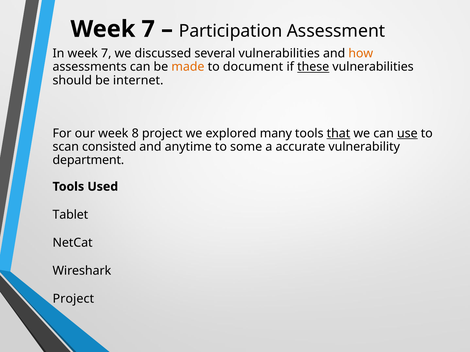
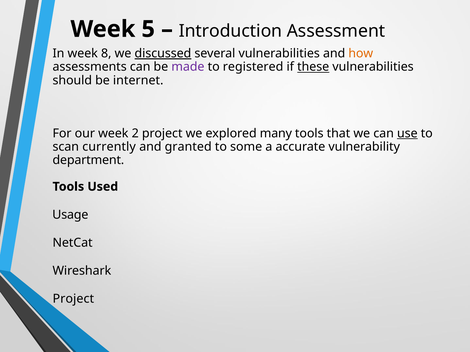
7 at (148, 29): 7 -> 5
Participation: Participation -> Introduction
In week 7: 7 -> 8
discussed underline: none -> present
made colour: orange -> purple
document: document -> registered
8: 8 -> 2
that underline: present -> none
consisted: consisted -> currently
anytime: anytime -> granted
Tablet: Tablet -> Usage
